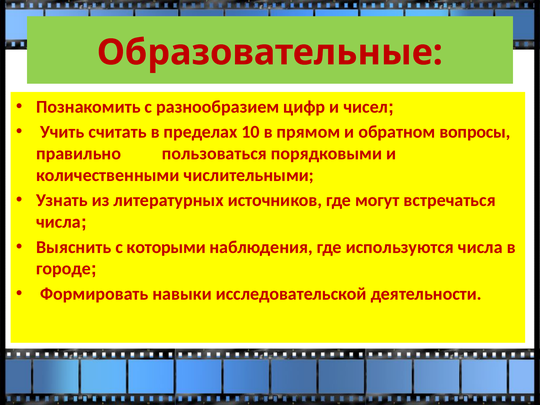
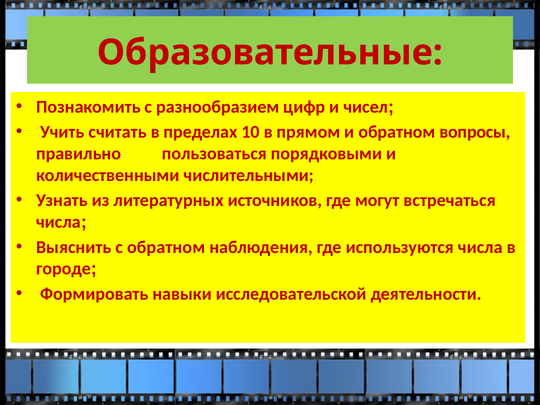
с которыми: которыми -> обратном
